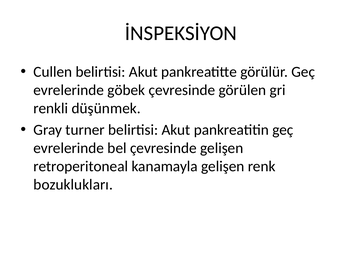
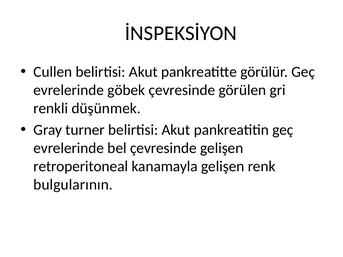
bozuklukları: bozuklukları -> bulgularının
